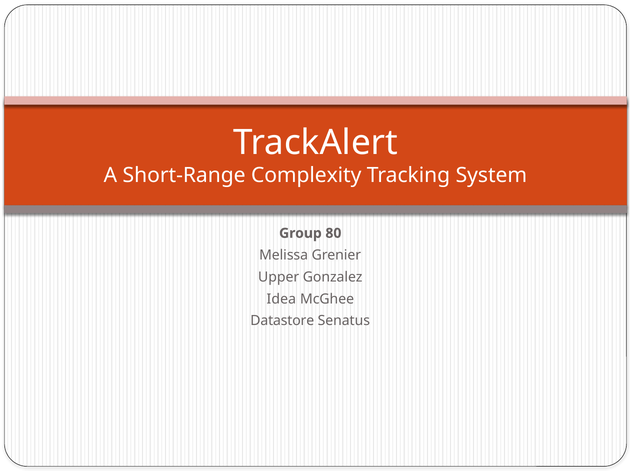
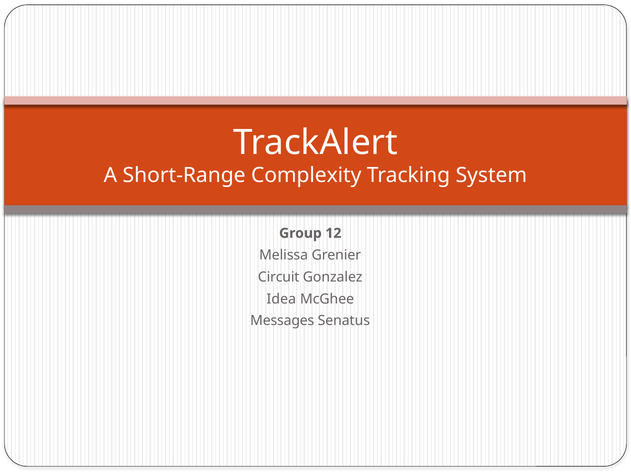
80: 80 -> 12
Upper: Upper -> Circuit
Datastore: Datastore -> Messages
